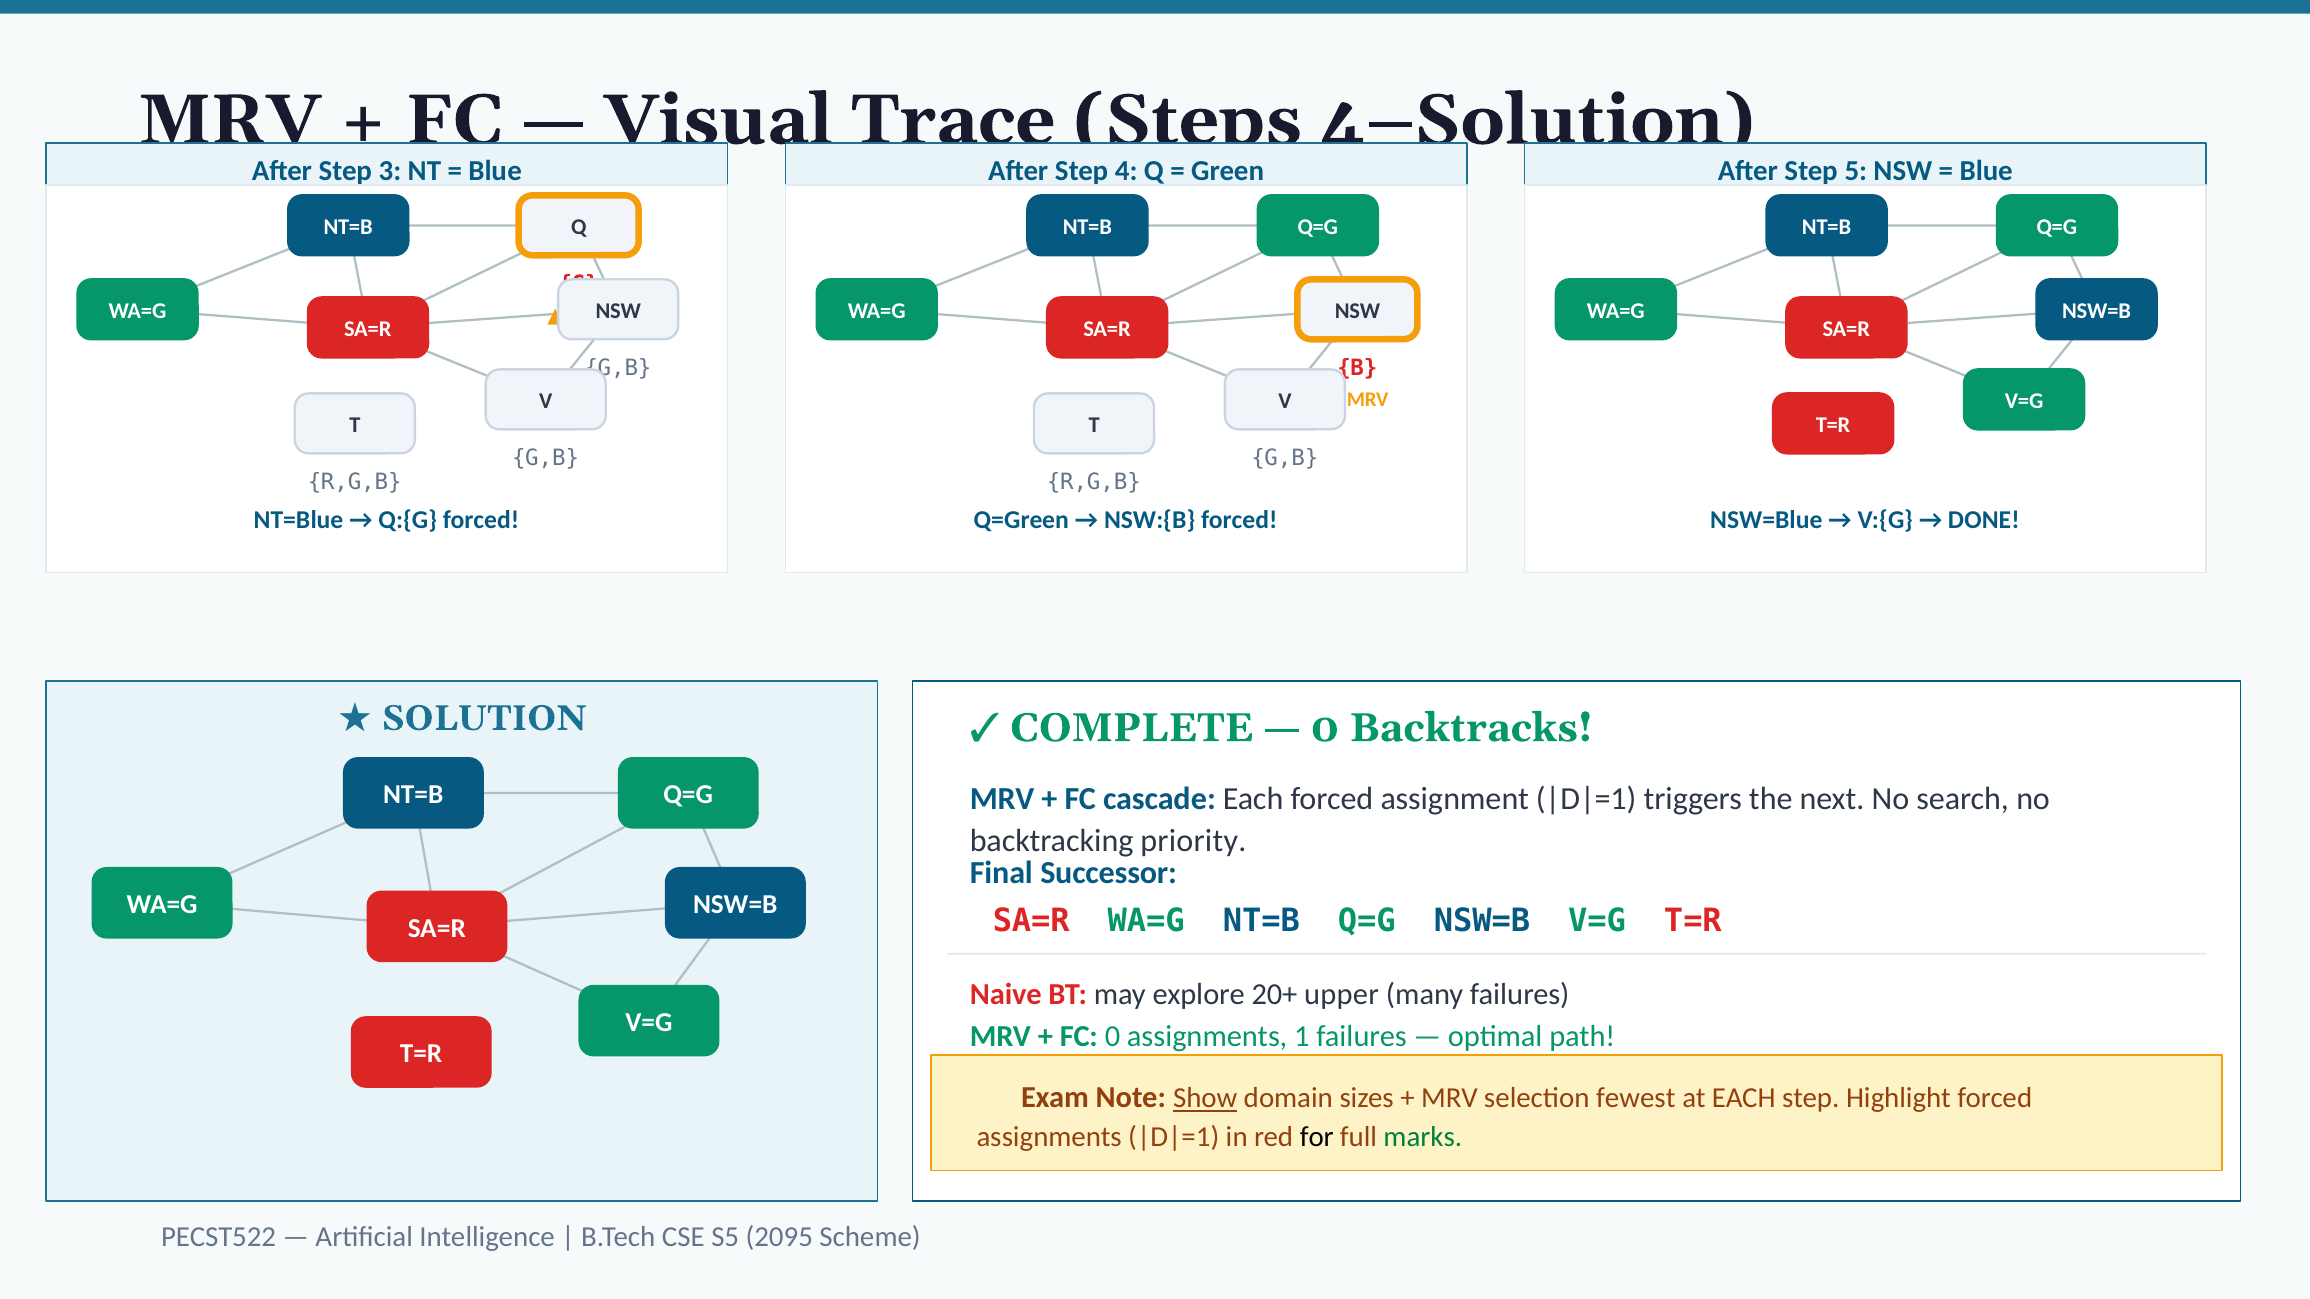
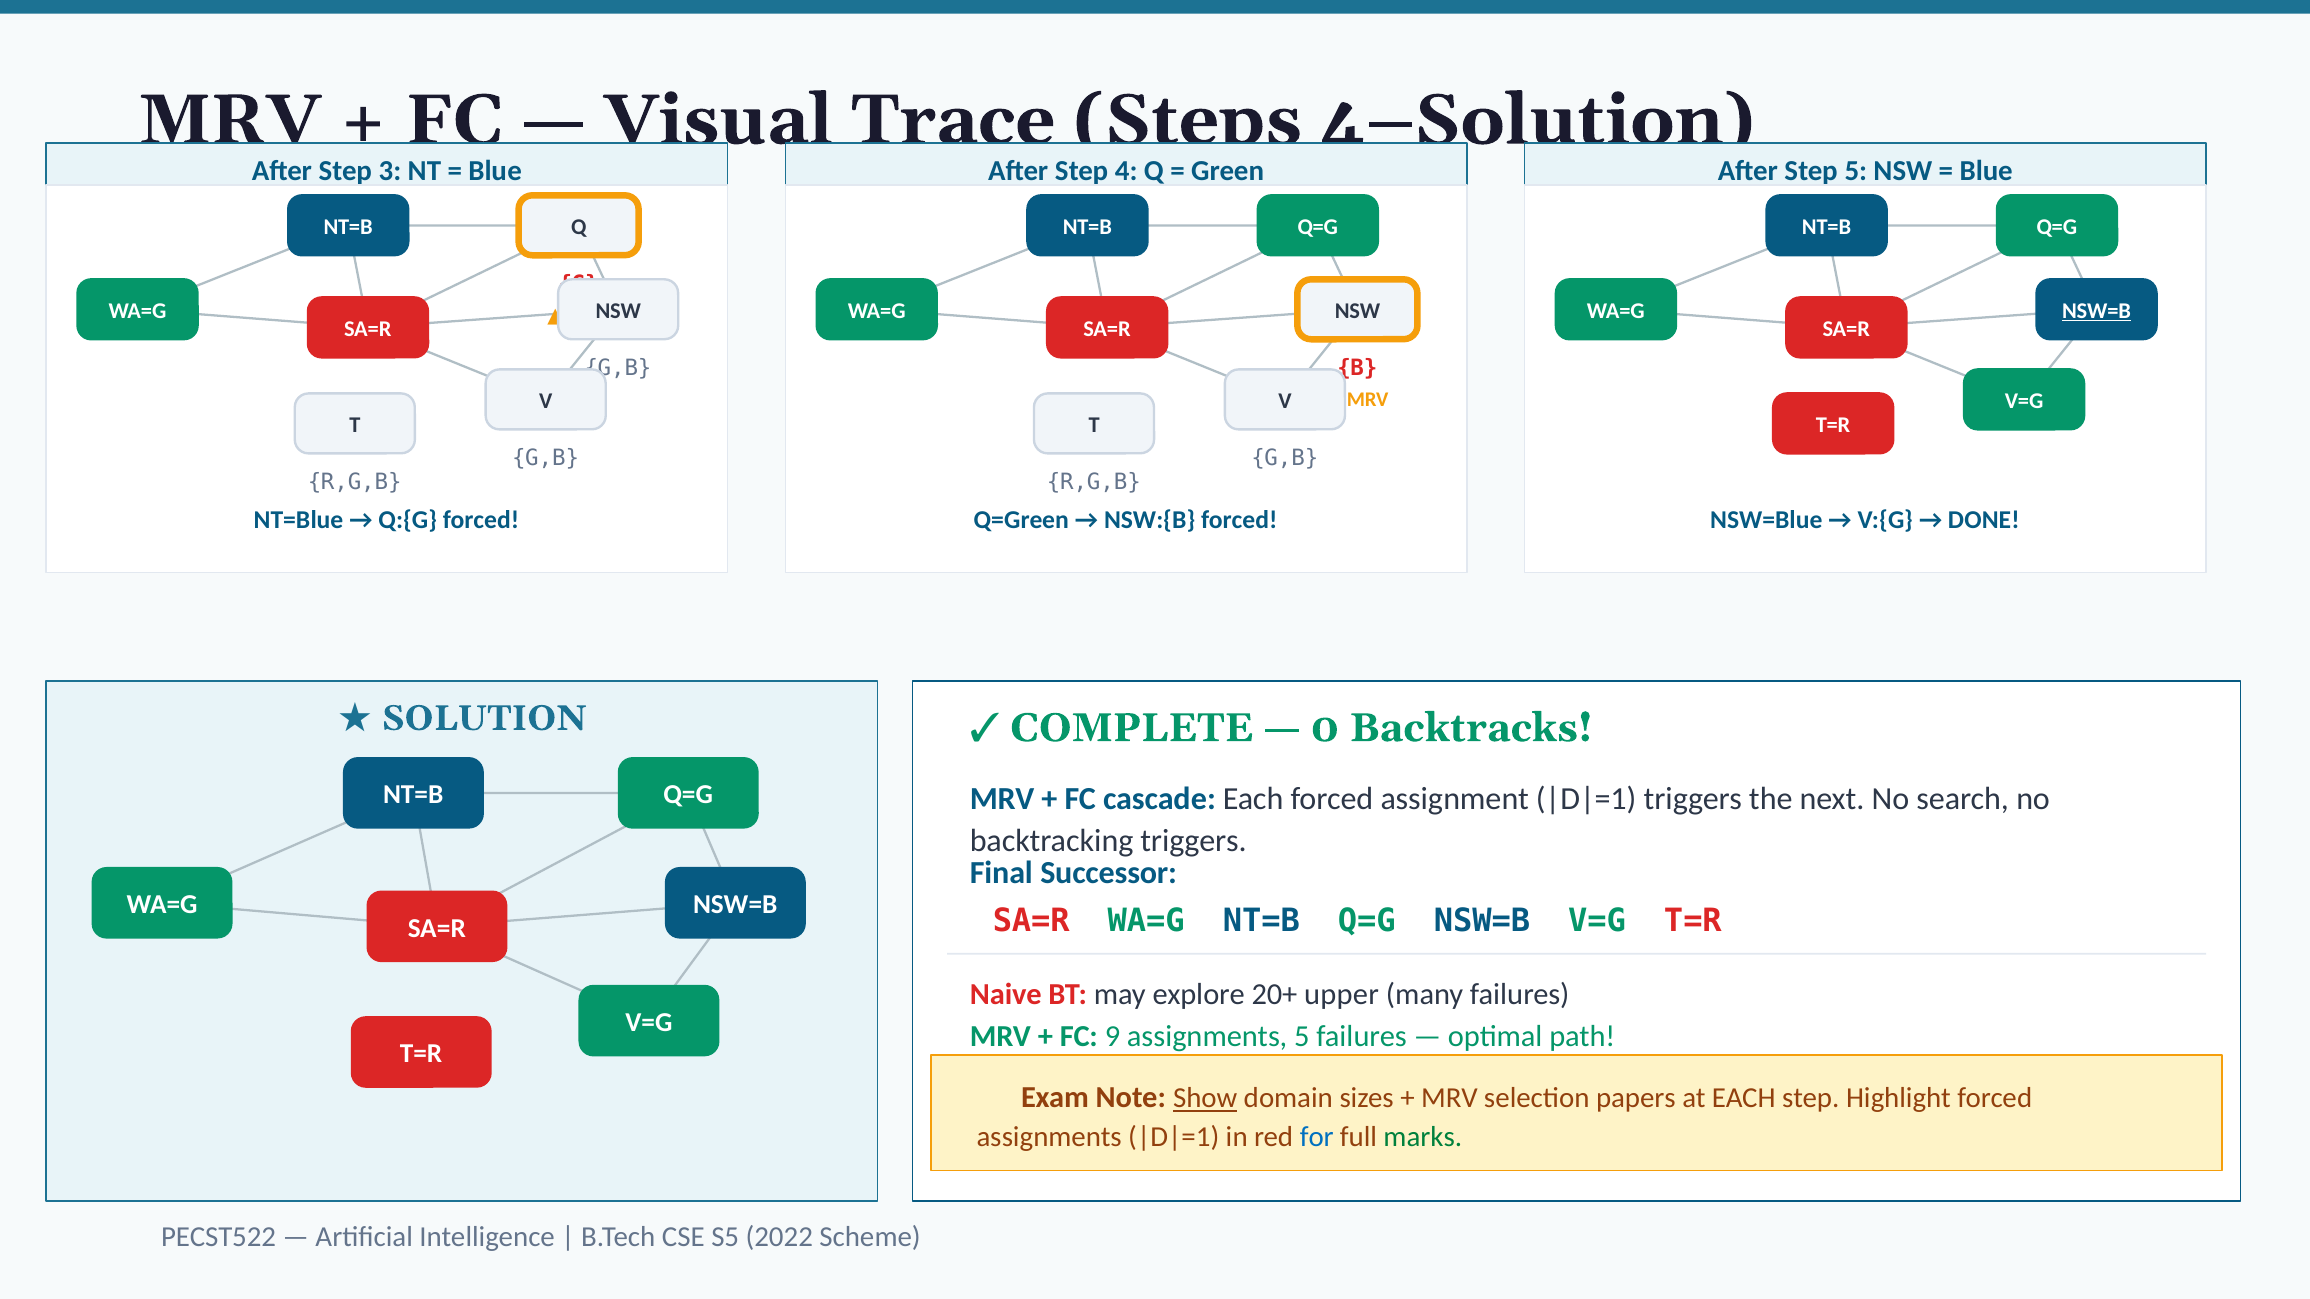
NSW=B at (2097, 311) underline: none -> present
backtracking priority: priority -> triggers
FC 0: 0 -> 9
assignments 1: 1 -> 5
fewest: fewest -> papers
for colour: black -> blue
2095: 2095 -> 2022
